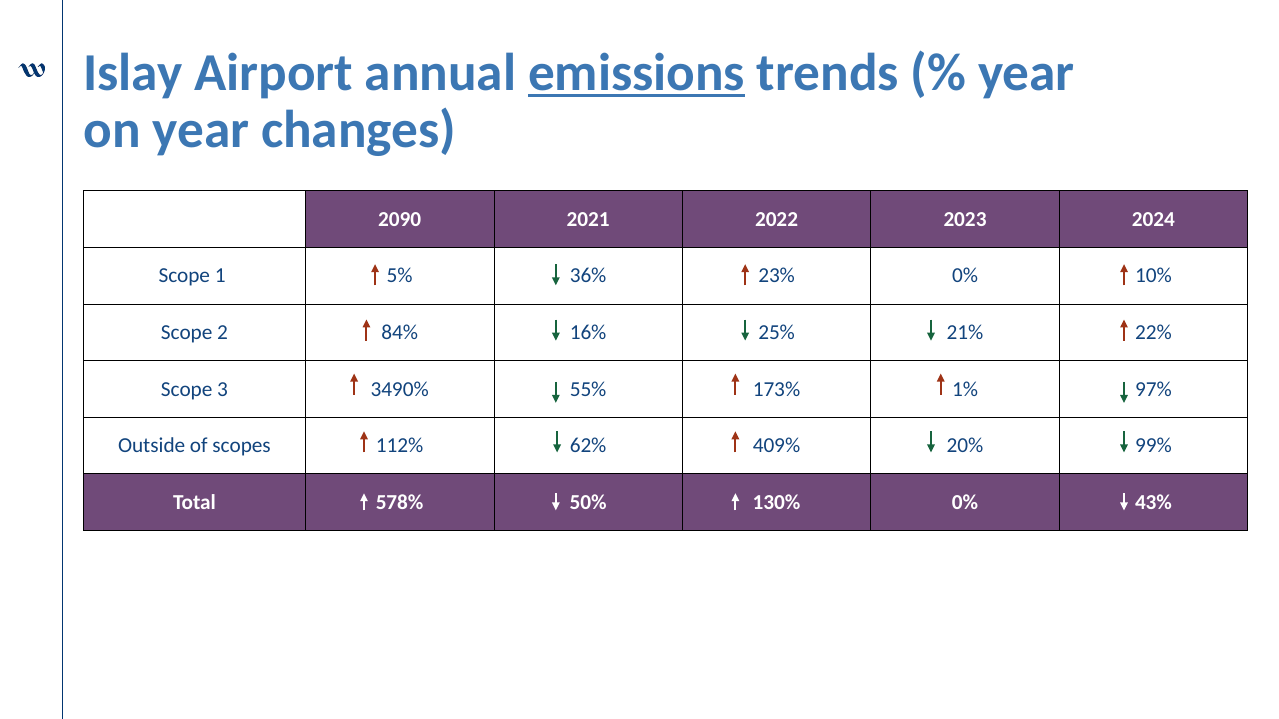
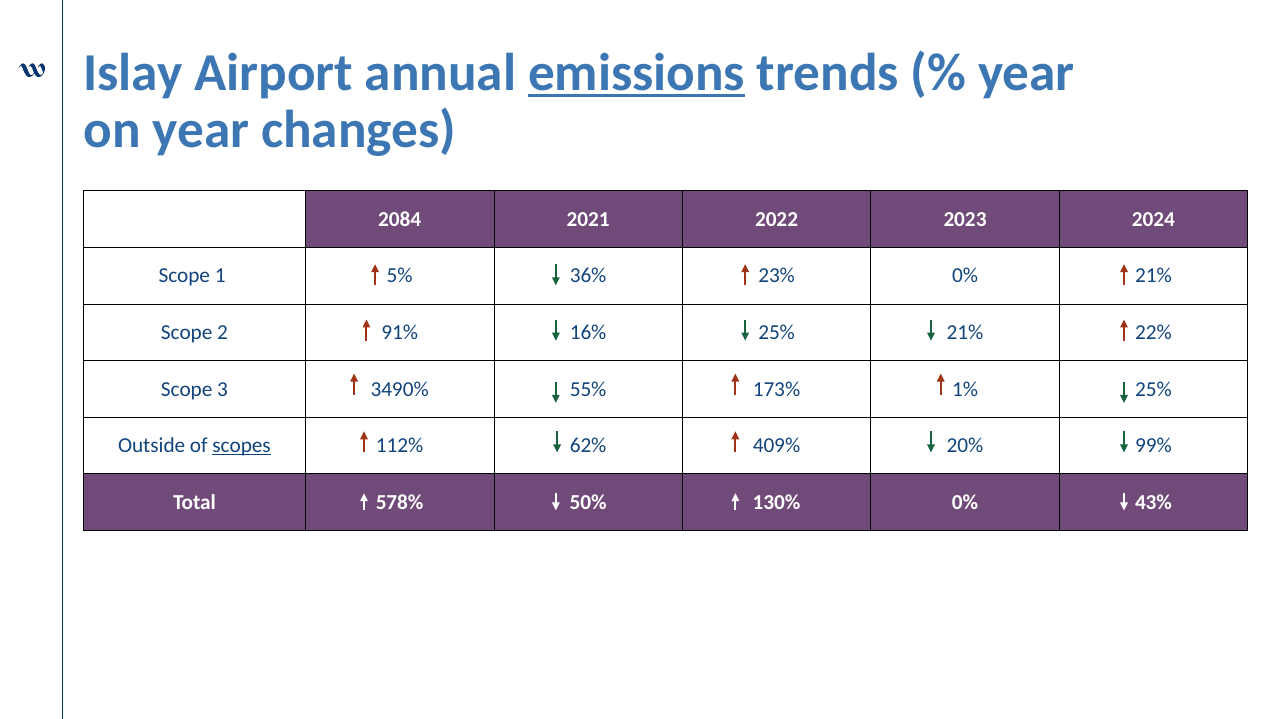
2090: 2090 -> 2084
0% 10%: 10% -> 21%
84%: 84% -> 91%
1% 97%: 97% -> 25%
scopes underline: none -> present
